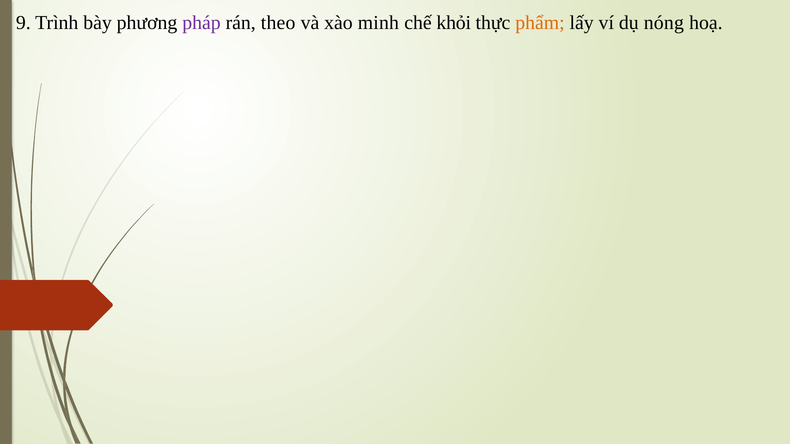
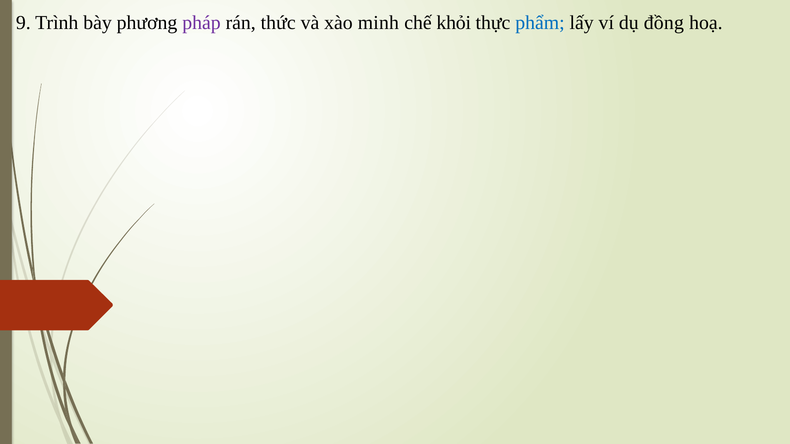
theo: theo -> thức
phẩm colour: orange -> blue
nóng: nóng -> đồng
